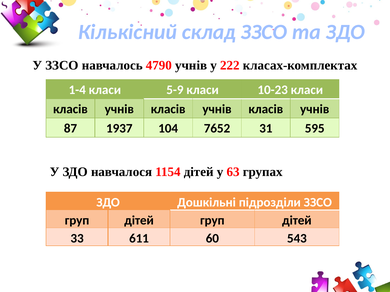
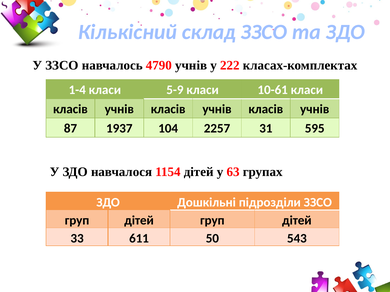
10-23: 10-23 -> 10-61
7652: 7652 -> 2257
60: 60 -> 50
